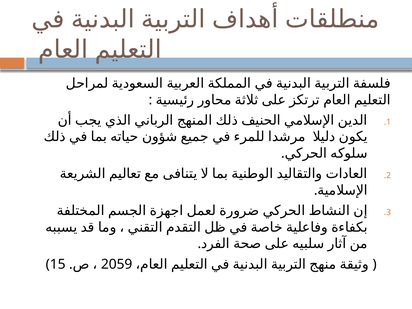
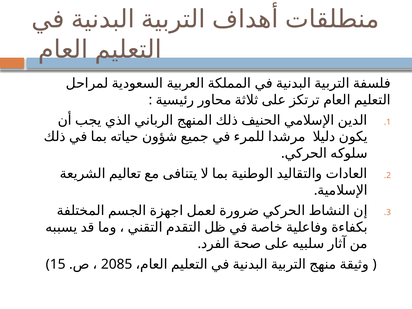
2059: 2059 -> 2085
